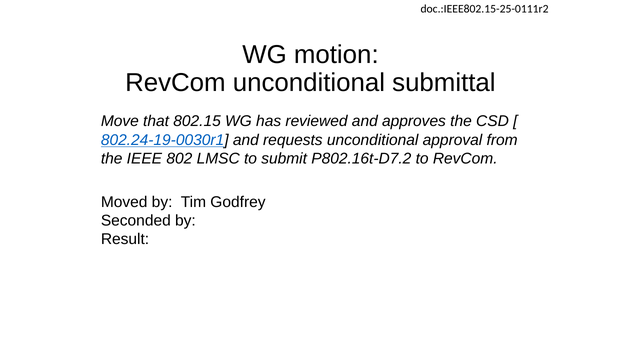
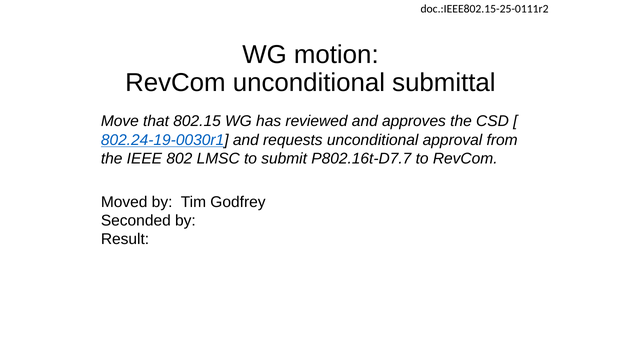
P802.16t-D7.2: P802.16t-D7.2 -> P802.16t-D7.7
